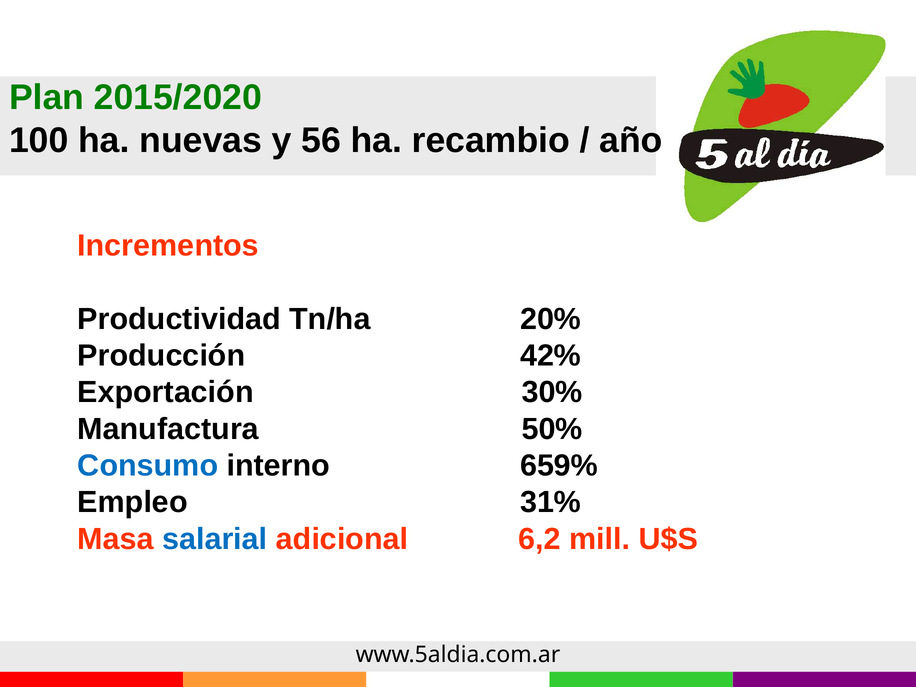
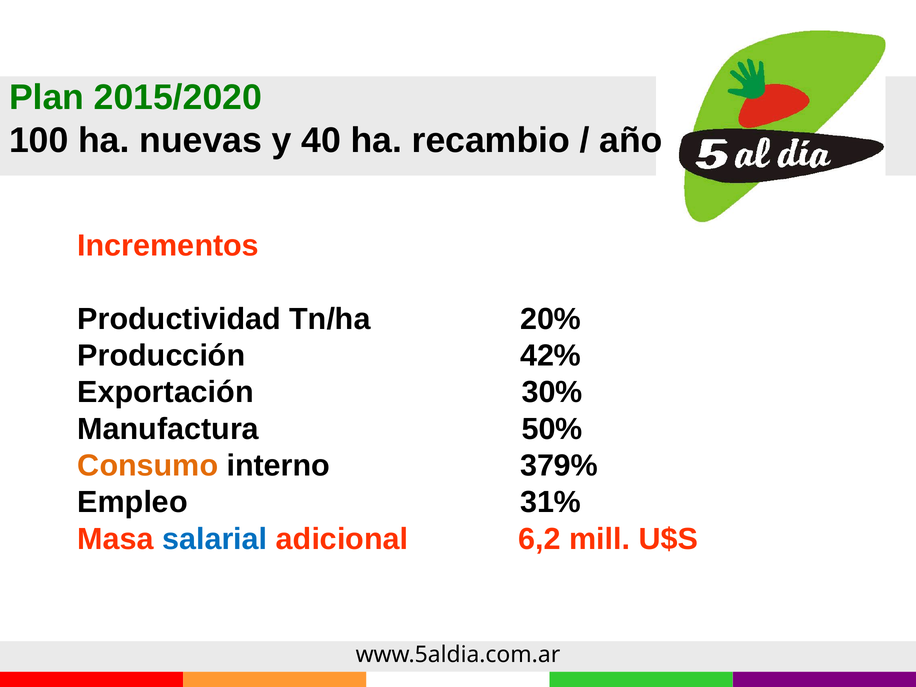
56: 56 -> 40
Consumo colour: blue -> orange
659%: 659% -> 379%
